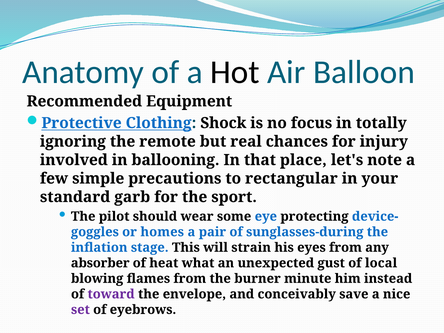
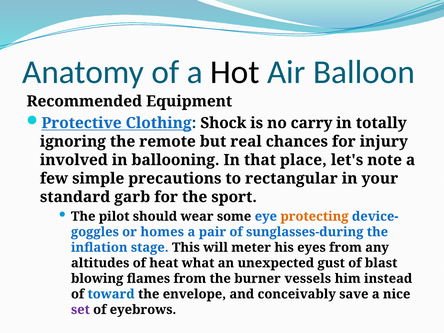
focus: focus -> carry
protecting colour: black -> orange
strain: strain -> meter
absorber: absorber -> altitudes
local: local -> blast
minute: minute -> vessels
toward colour: purple -> blue
